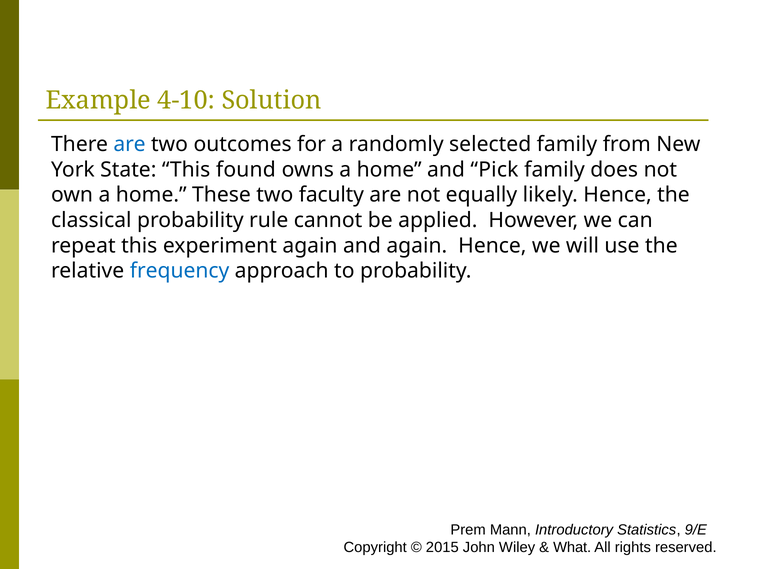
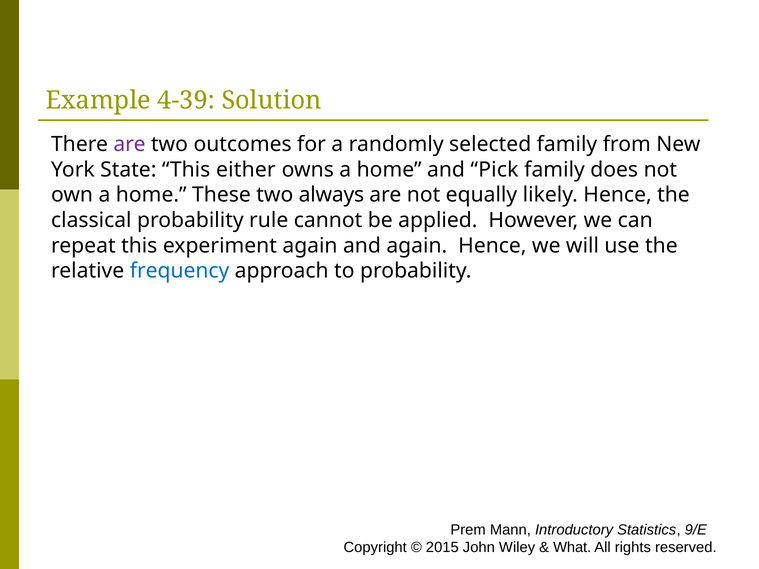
4-10: 4-10 -> 4-39
are at (130, 144) colour: blue -> purple
found: found -> either
faculty: faculty -> always
